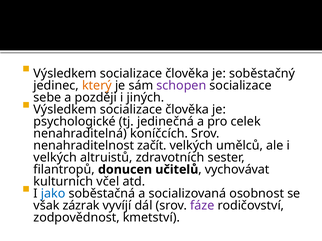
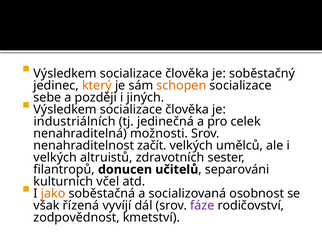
schopen colour: purple -> orange
psychologické: psychologické -> industriálních
koníčcích: koníčcích -> možnosti
vychovávat: vychovávat -> separováni
jako colour: blue -> orange
zázrak: zázrak -> řízená
